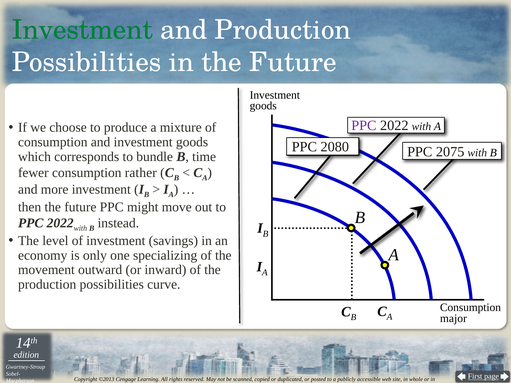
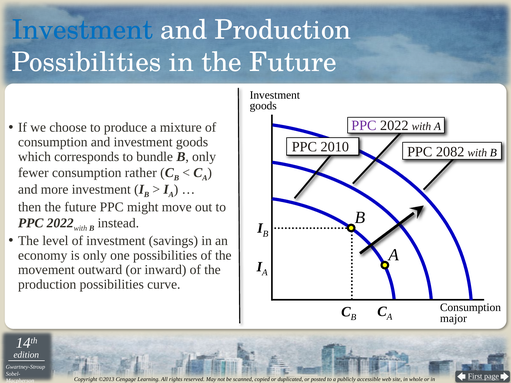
Investment at (82, 30) colour: green -> blue
2080: 2080 -> 2010
2075: 2075 -> 2082
B time: time -> only
one specializing: specializing -> possibilities
